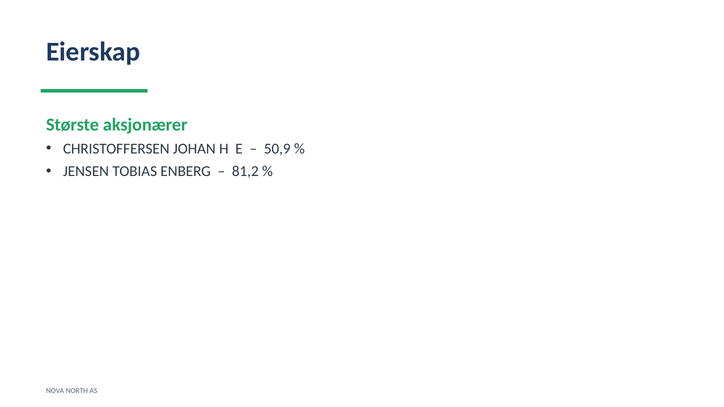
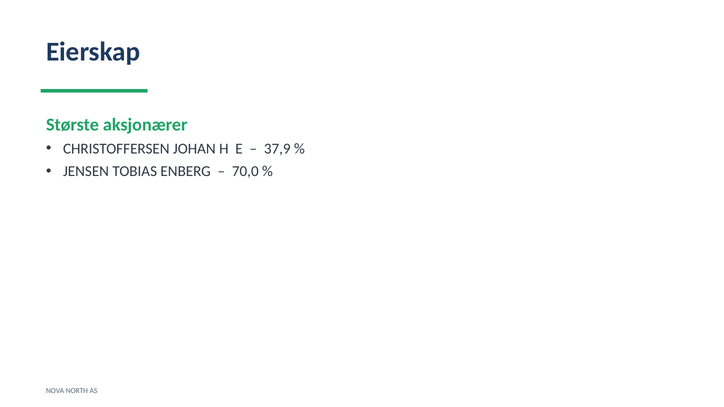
50,9: 50,9 -> 37,9
81,2: 81,2 -> 70,0
